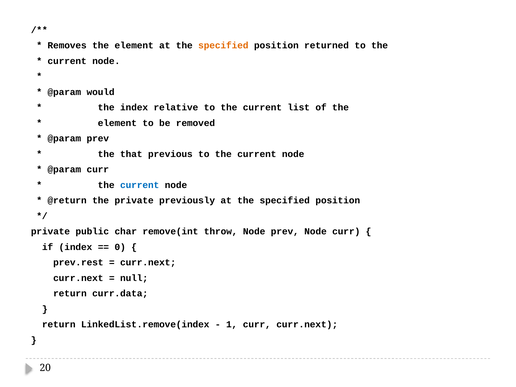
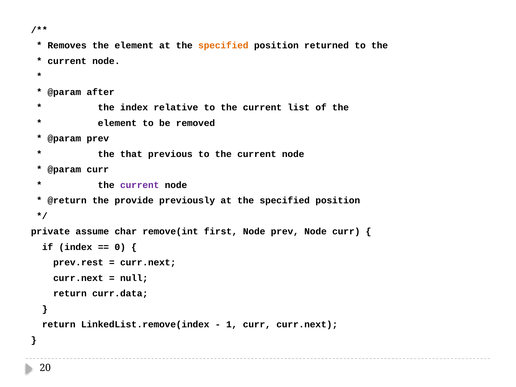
would: would -> after
current at (140, 185) colour: blue -> purple
the private: private -> provide
public: public -> assume
throw: throw -> first
